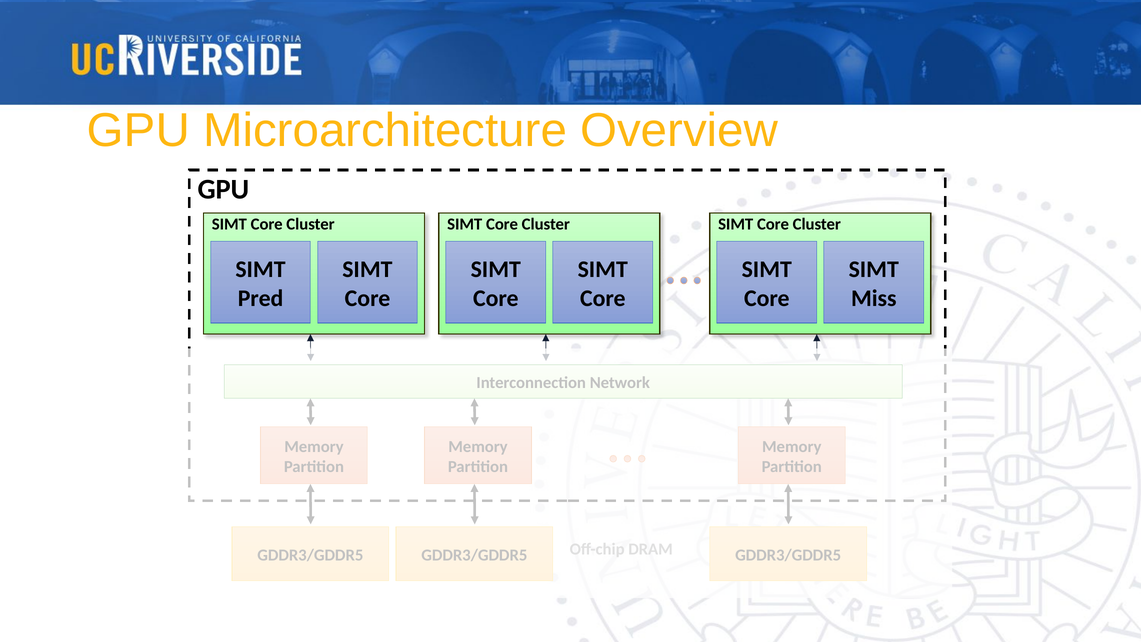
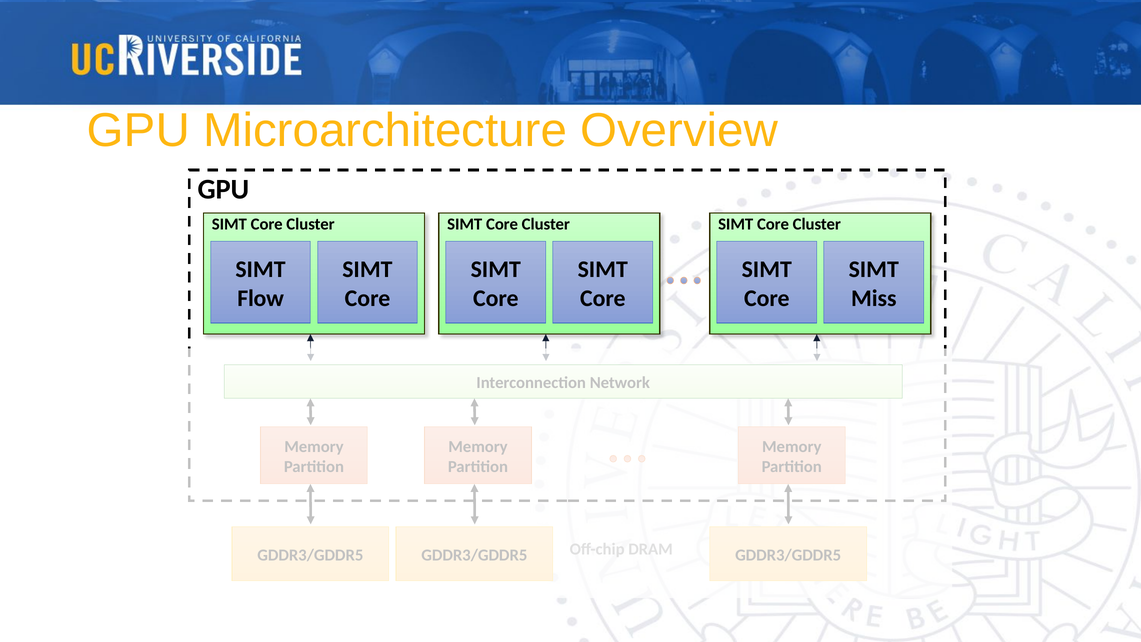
Pred: Pred -> Flow
